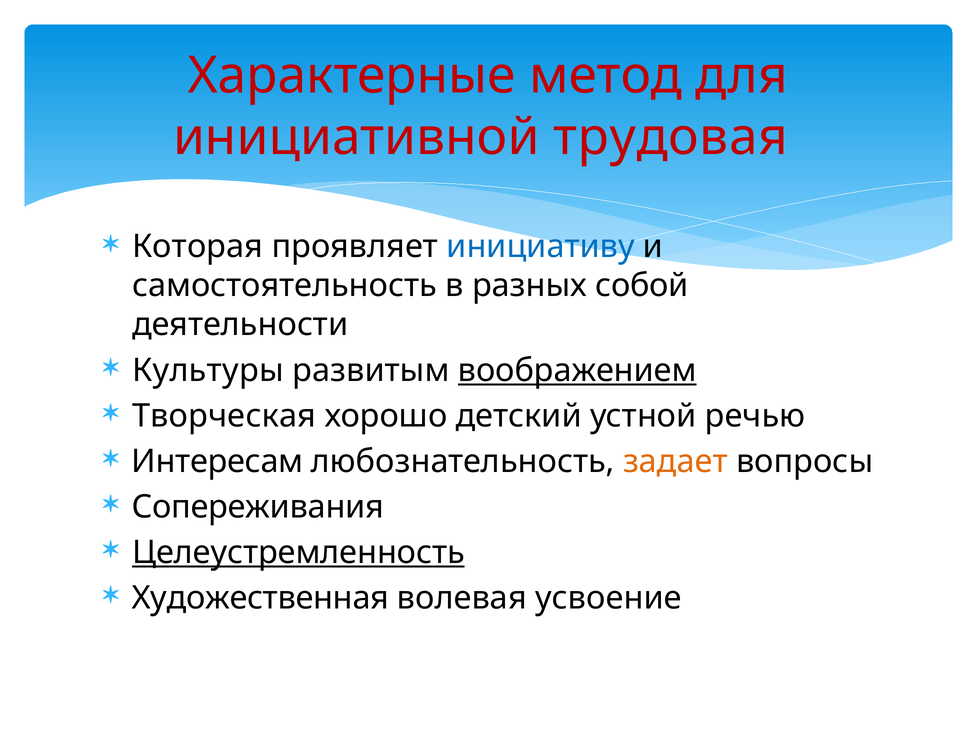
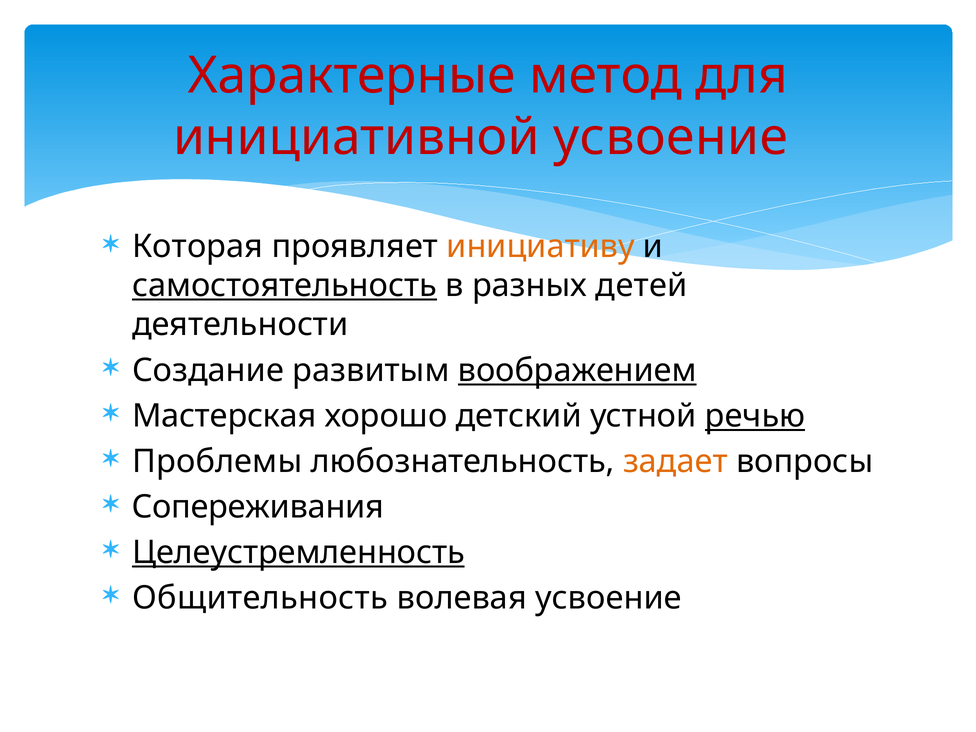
инициативной трудовая: трудовая -> усвоение
инициативу colour: blue -> orange
самостоятельность underline: none -> present
собой: собой -> детей
Культуры: Культуры -> Создание
Творческая: Творческая -> Мастерская
речью underline: none -> present
Интересам: Интересам -> Проблемы
Художественная: Художественная -> Общительность
